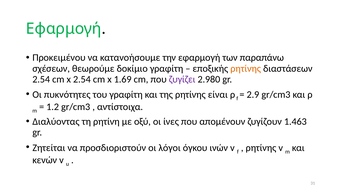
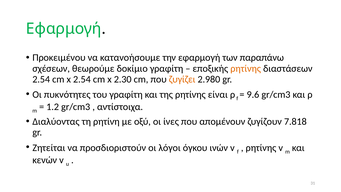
1.69: 1.69 -> 2.30
ζυγίζει colour: purple -> orange
2.9: 2.9 -> 9.6
1.463: 1.463 -> 7.818
